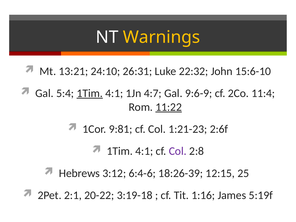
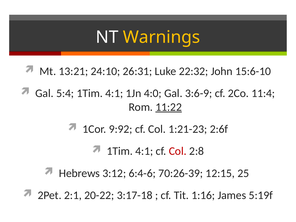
1Tim at (90, 93) underline: present -> none
4:7: 4:7 -> 4:0
9:6-9: 9:6-9 -> 3:6-9
9:81: 9:81 -> 9:92
Col at (178, 151) colour: purple -> red
18:26-39: 18:26-39 -> 70:26-39
3:19-18: 3:19-18 -> 3:17-18
